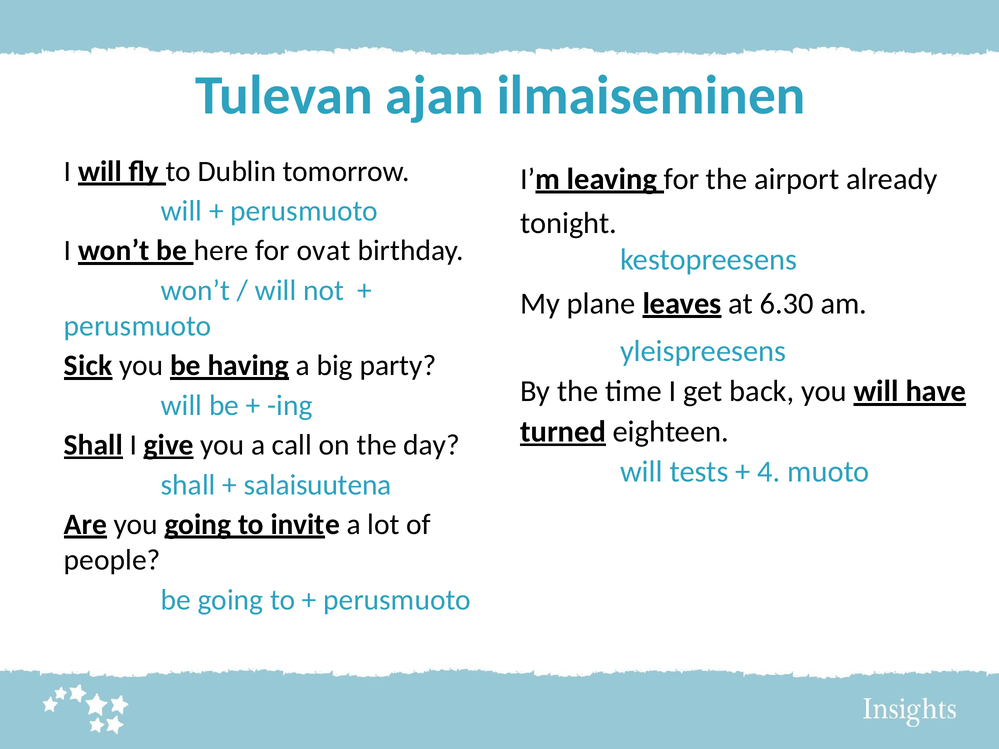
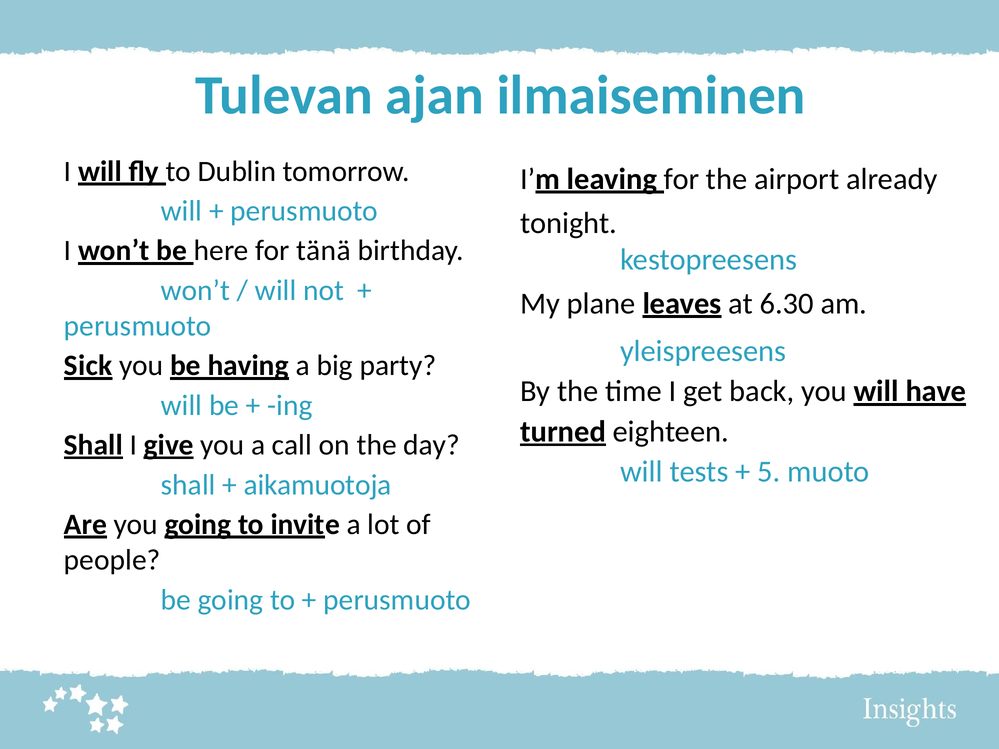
ovat: ovat -> tänä
4: 4 -> 5
salaisuutena: salaisuutena -> aikamuotoja
